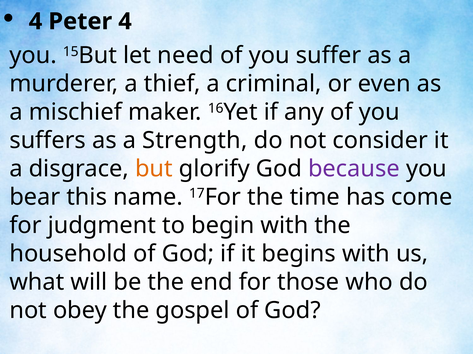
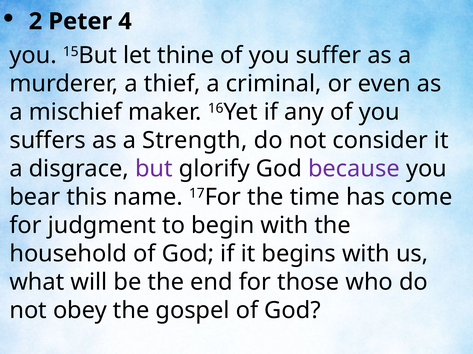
4 at (36, 21): 4 -> 2
need: need -> thine
but colour: orange -> purple
